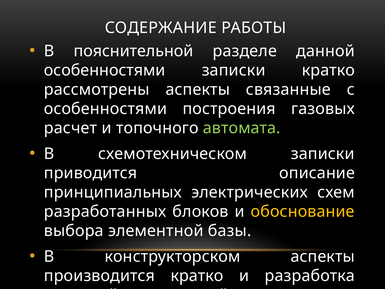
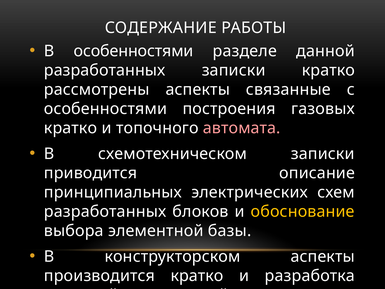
В пояснительной: пояснительной -> особенностями
особенностями at (105, 70): особенностями -> разработанных
расчет at (71, 128): расчет -> кратко
автомата colour: light green -> pink
